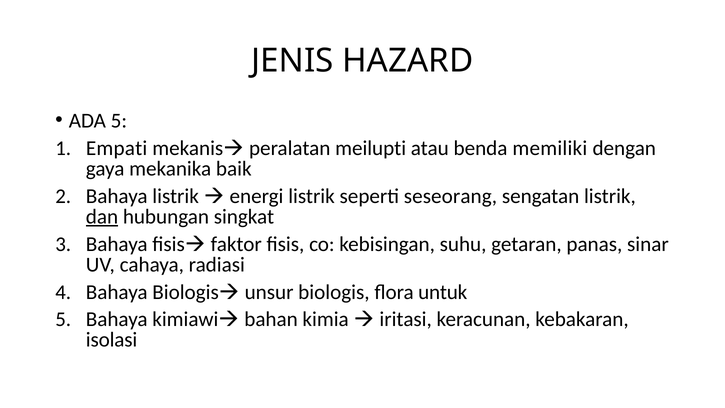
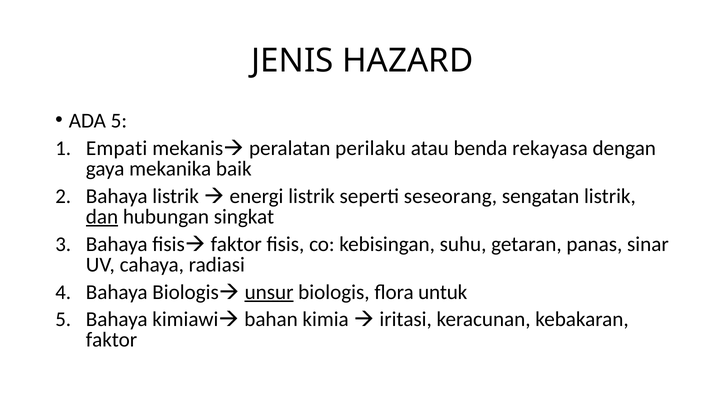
meilupti: meilupti -> perilaku
memiliki: memiliki -> rekayasa
unsur underline: none -> present
isolasi at (112, 340): isolasi -> faktor
